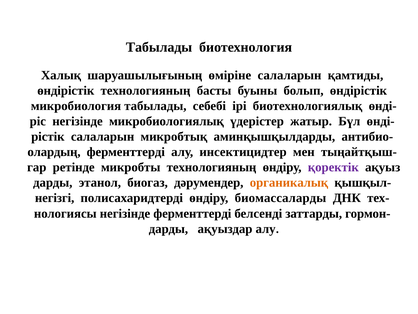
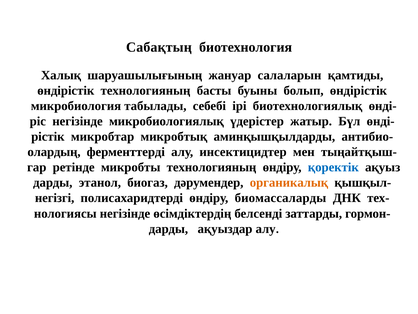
Табылады at (159, 47): Табылады -> Сабақтың
өміріне: өміріне -> жануар
рістік салаларын: салаларын -> микробтар
қоректік colour: purple -> blue
негізінде ферменттерді: ферменттерді -> өсімдіктердің
